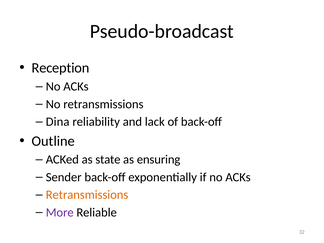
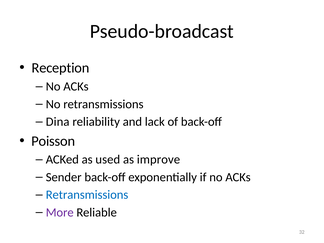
Outline: Outline -> Poisson
state: state -> used
ensuring: ensuring -> improve
Retransmissions at (87, 195) colour: orange -> blue
